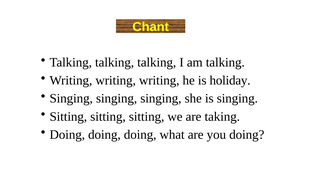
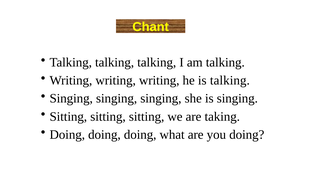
is holiday: holiday -> talking
